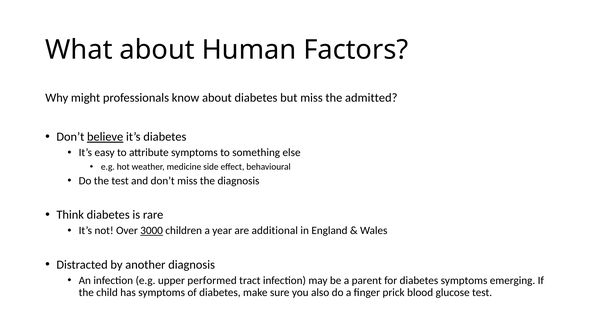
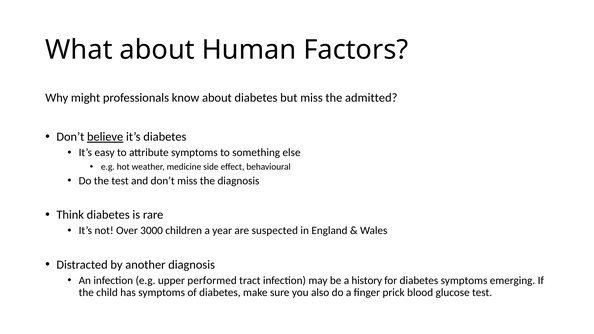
3000 underline: present -> none
additional: additional -> suspected
parent: parent -> history
